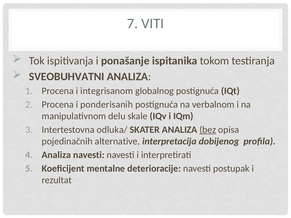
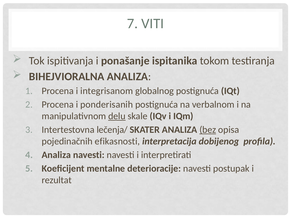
SVEOBUHVATNI: SVEOBUHVATNI -> BIHEJVIORALNA
delu underline: none -> present
odluka/: odluka/ -> lečenja/
alternative: alternative -> efikasnosti
